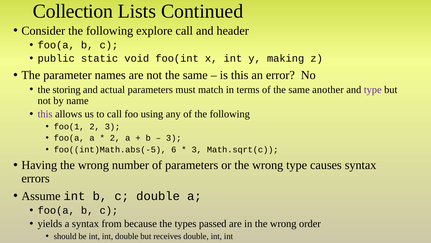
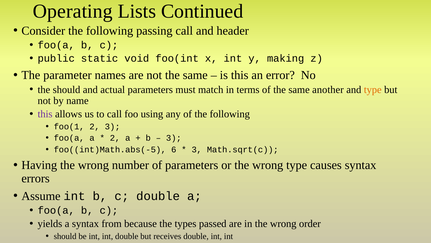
Collection: Collection -> Operating
explore: explore -> passing
the storing: storing -> should
type at (373, 89) colour: purple -> orange
